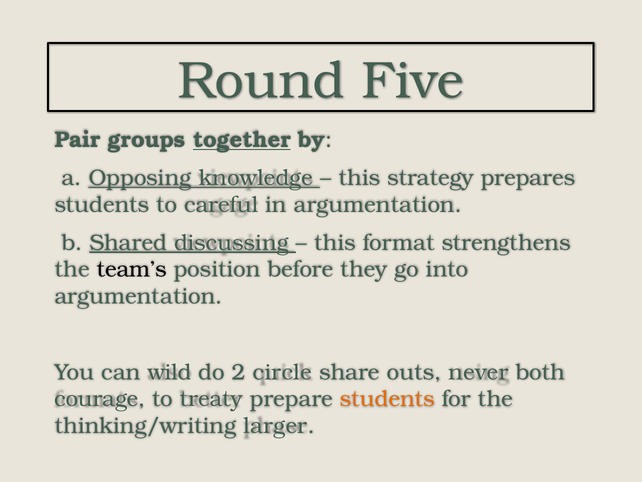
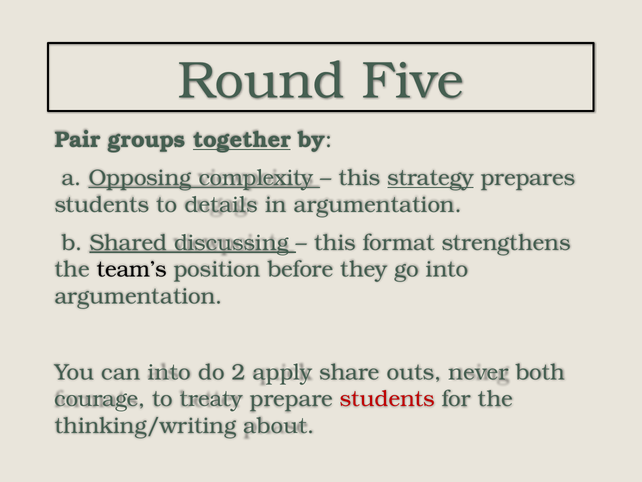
knowledge: knowledge -> complexity
strategy underline: none -> present
careful: careful -> details
can wild: wild -> into
circle: circle -> apply
students at (387, 399) colour: orange -> red
larger: larger -> about
